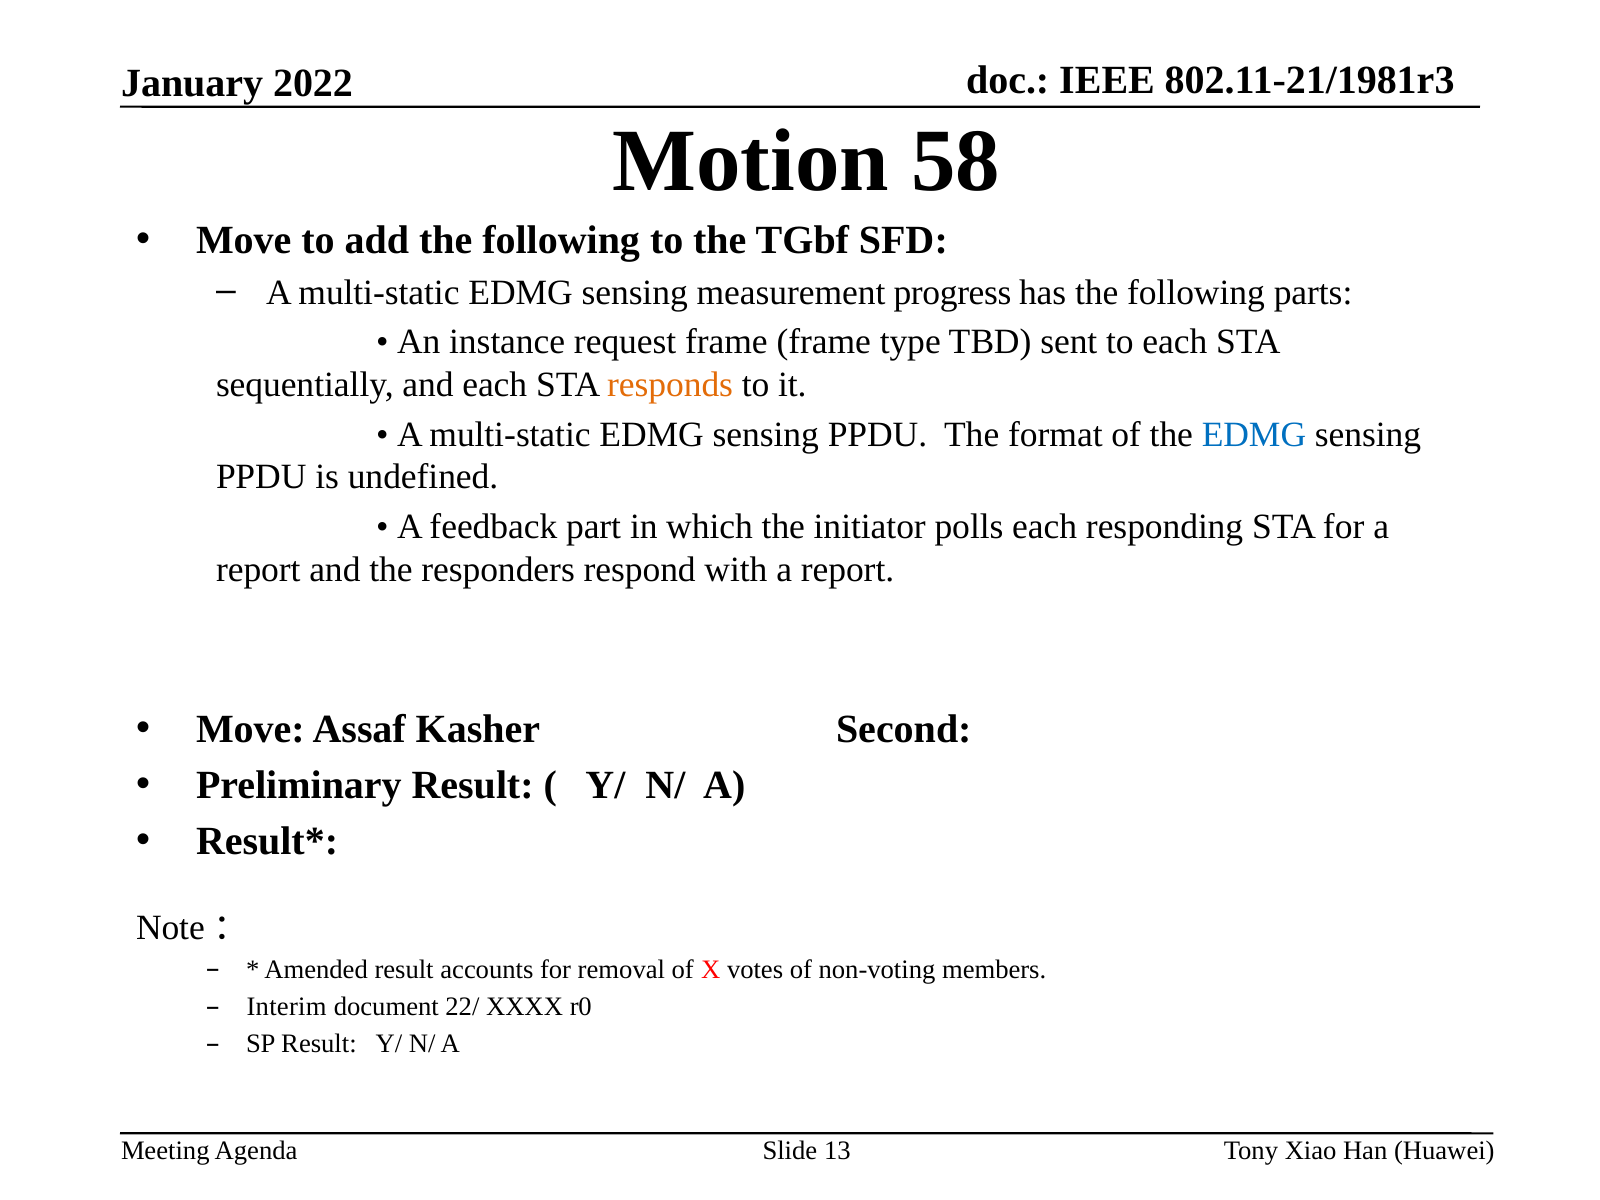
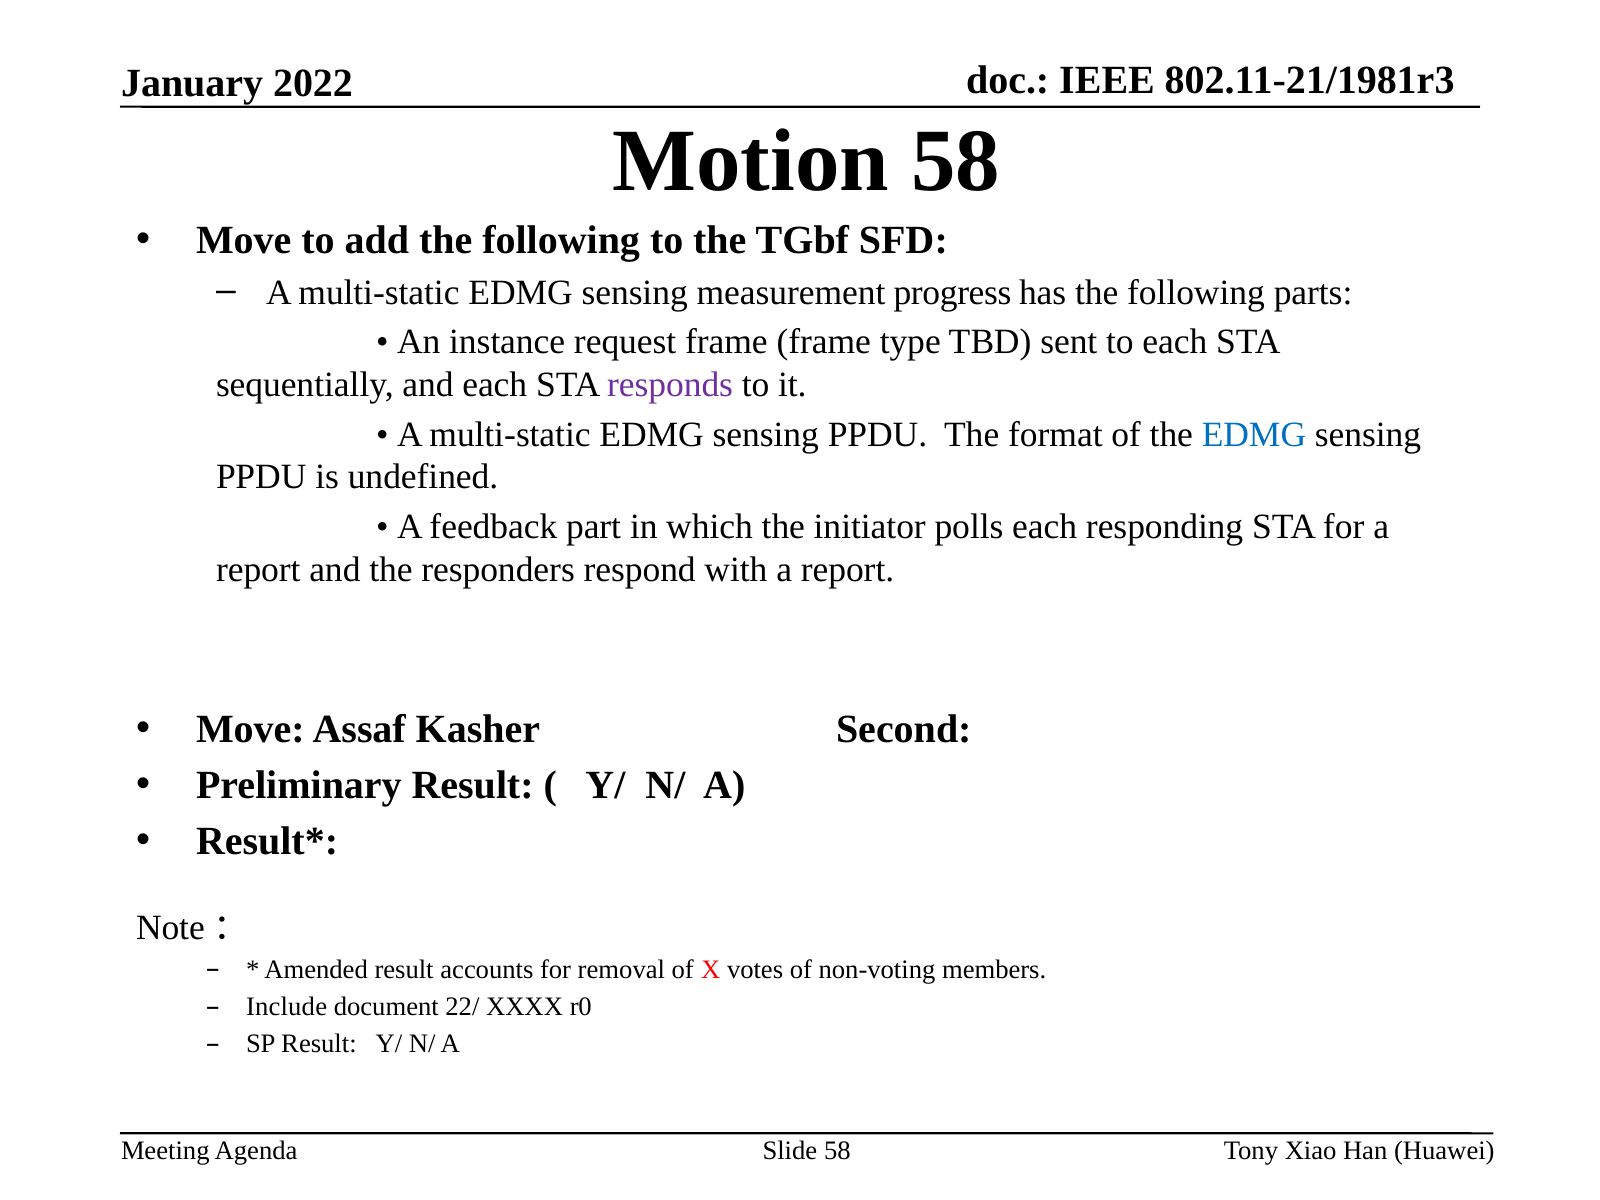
responds colour: orange -> purple
Interim: Interim -> Include
Slide 13: 13 -> 58
